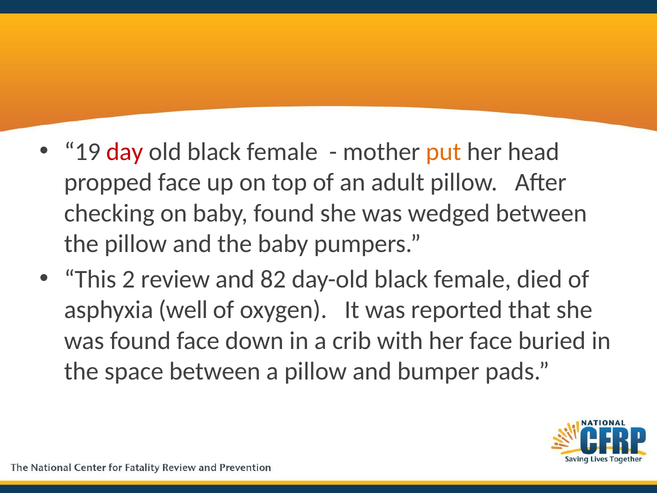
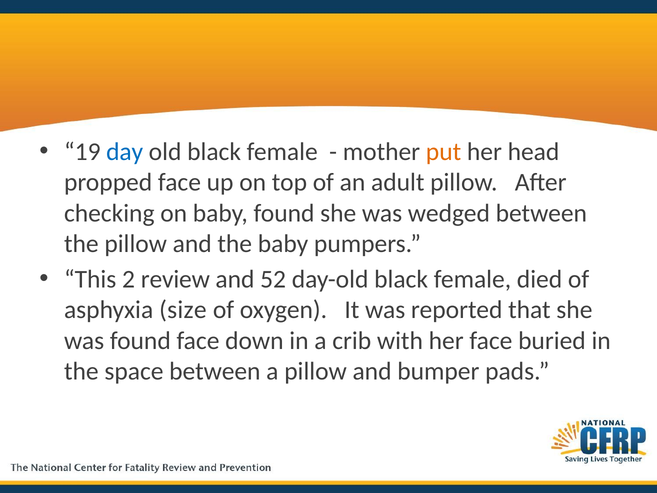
day colour: red -> blue
82: 82 -> 52
well: well -> size
